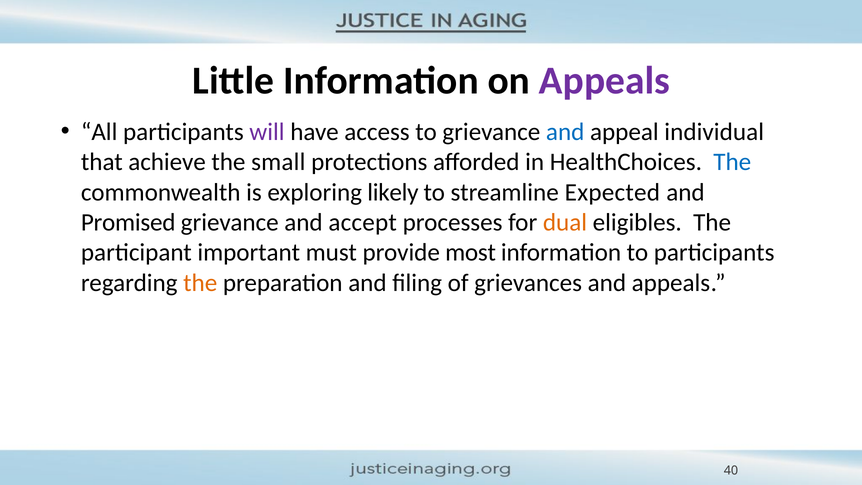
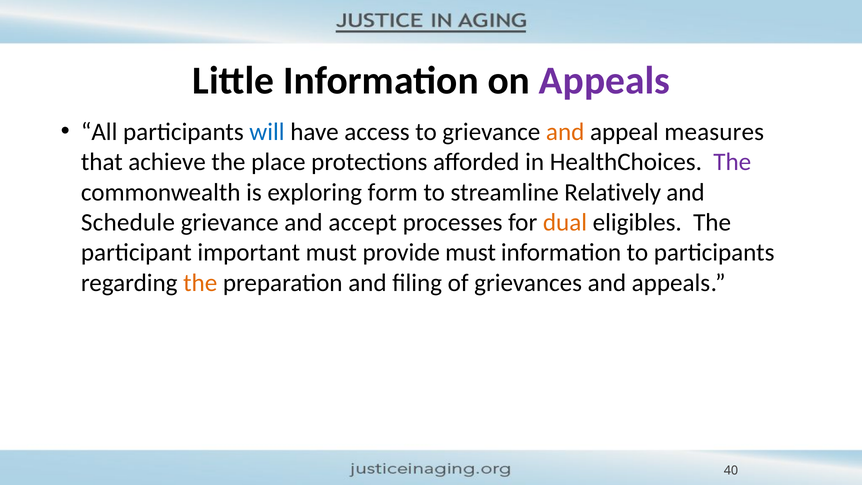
will colour: purple -> blue
and at (565, 132) colour: blue -> orange
individual: individual -> measures
small: small -> place
The at (732, 162) colour: blue -> purple
likely: likely -> form
Expected: Expected -> Relatively
Promised: Promised -> Schedule
provide most: most -> must
